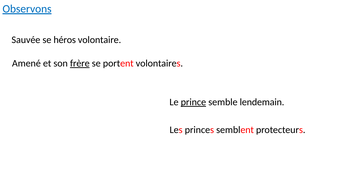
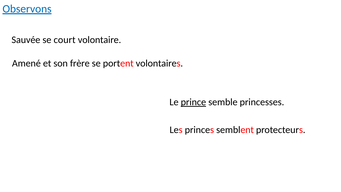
héros: héros -> court
frère underline: present -> none
lendemain: lendemain -> princesses
